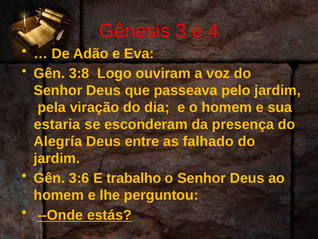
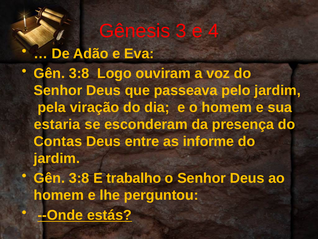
Alegría: Alegría -> Contas
falhado: falhado -> informe
3:6 at (79, 178): 3:6 -> 3:8
